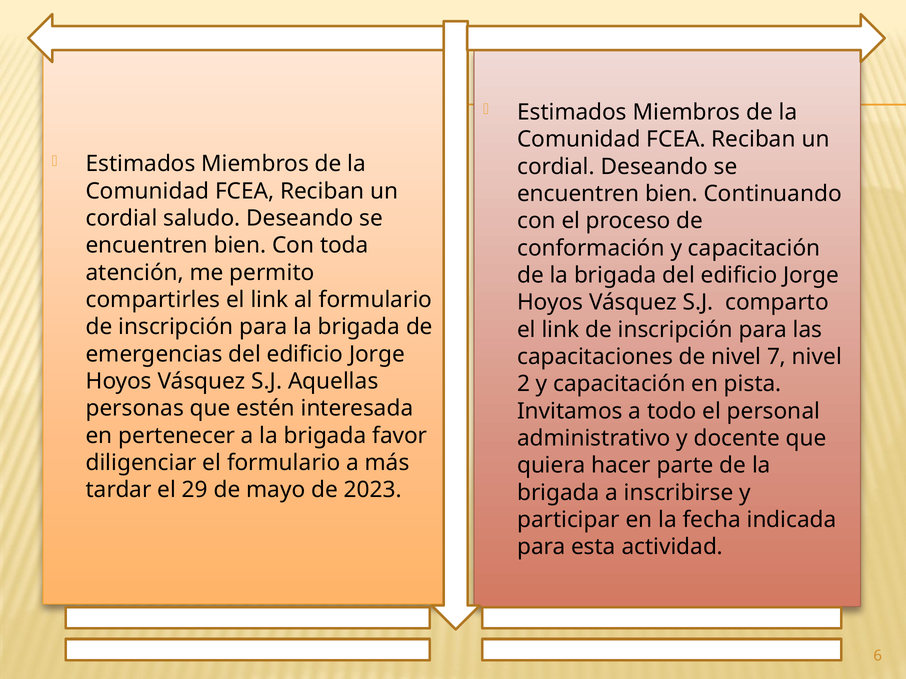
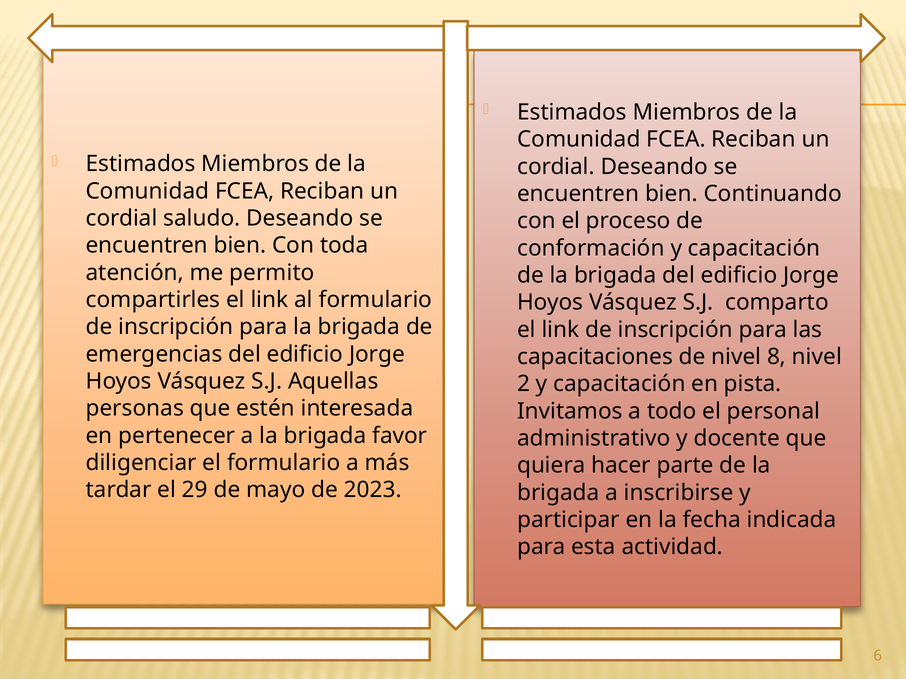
7: 7 -> 8
